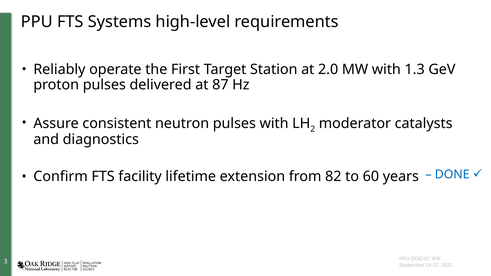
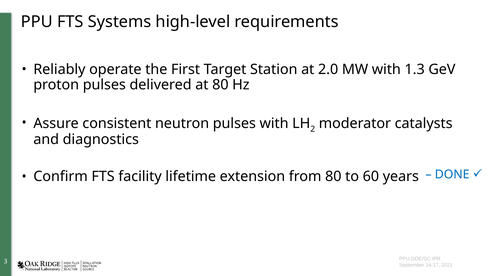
at 87: 87 -> 80
from 82: 82 -> 80
